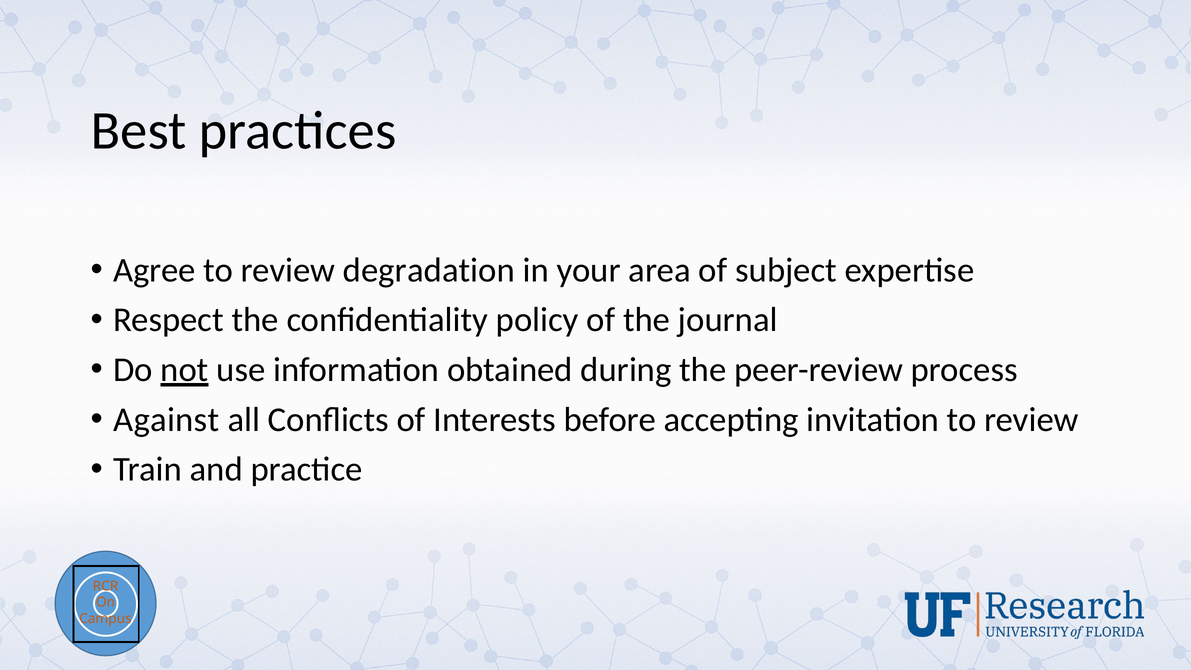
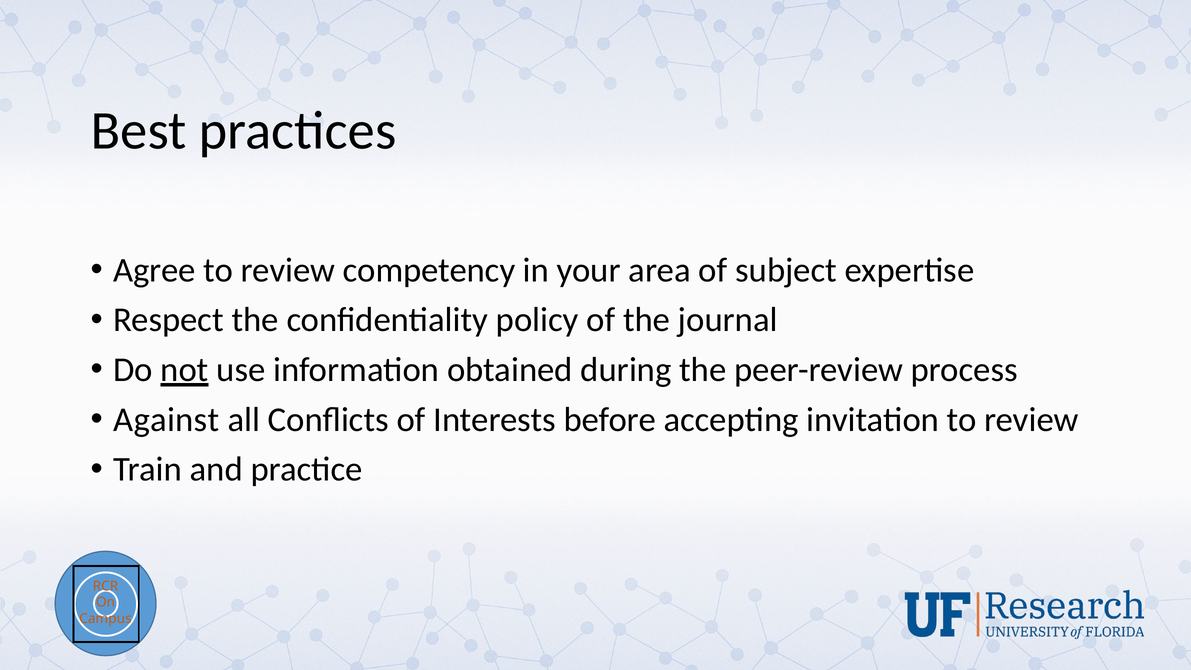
degradation: degradation -> competency
